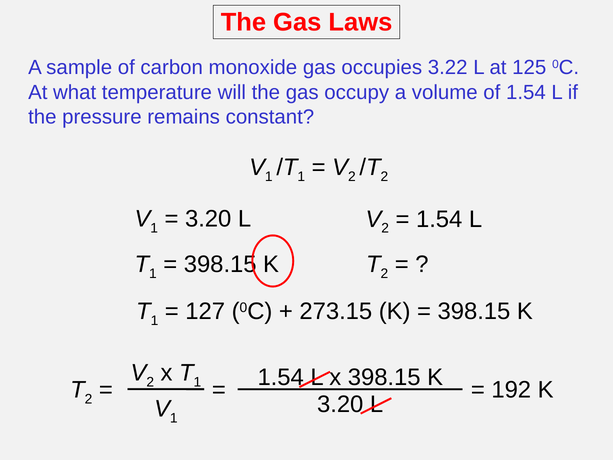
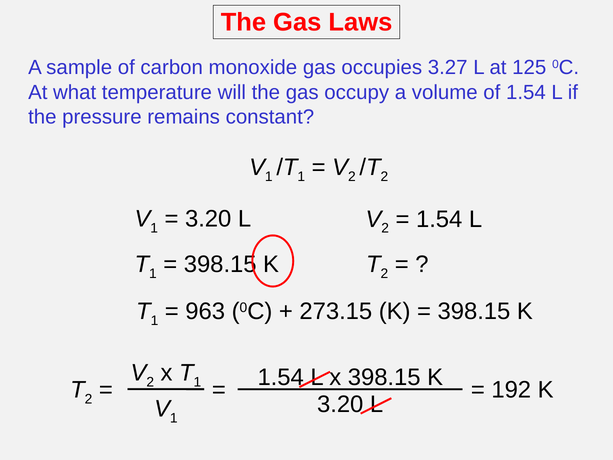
3.22: 3.22 -> 3.27
127: 127 -> 963
